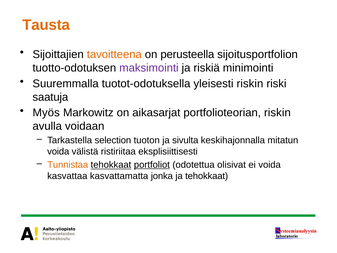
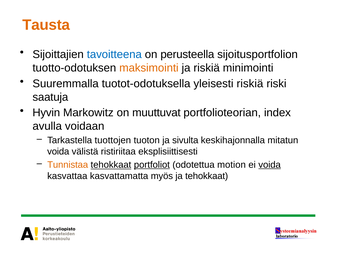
tavoitteena colour: orange -> blue
maksimointi colour: purple -> orange
yleisesti riskin: riskin -> riskiä
Myös: Myös -> Hyvin
aikasarjat: aikasarjat -> muuttuvat
portfolioteorian riskin: riskin -> index
selection: selection -> tuottojen
olisivat: olisivat -> motion
voida at (270, 165) underline: none -> present
jonka: jonka -> myös
